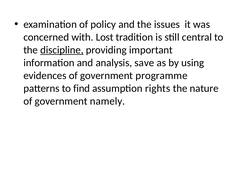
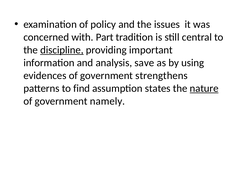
Lost: Lost -> Part
programme: programme -> strengthens
rights: rights -> states
nature underline: none -> present
